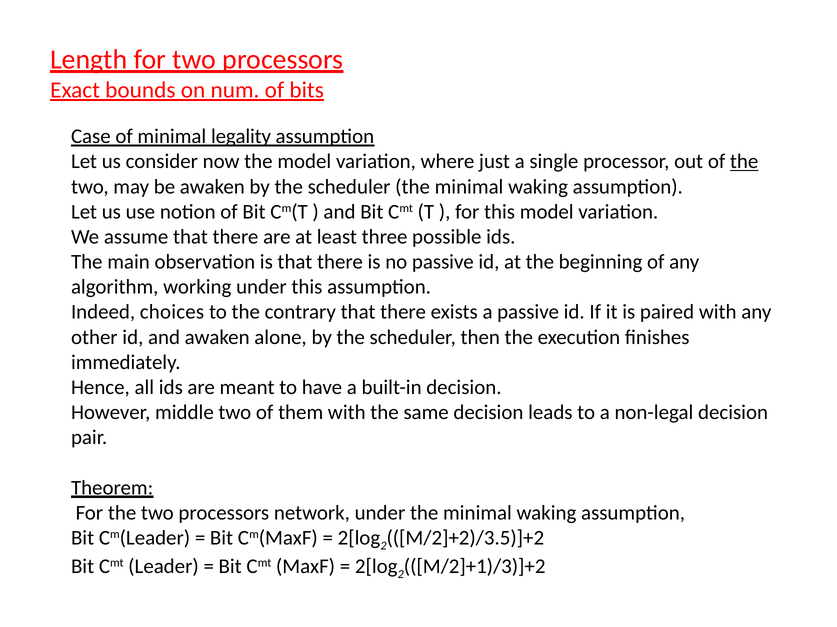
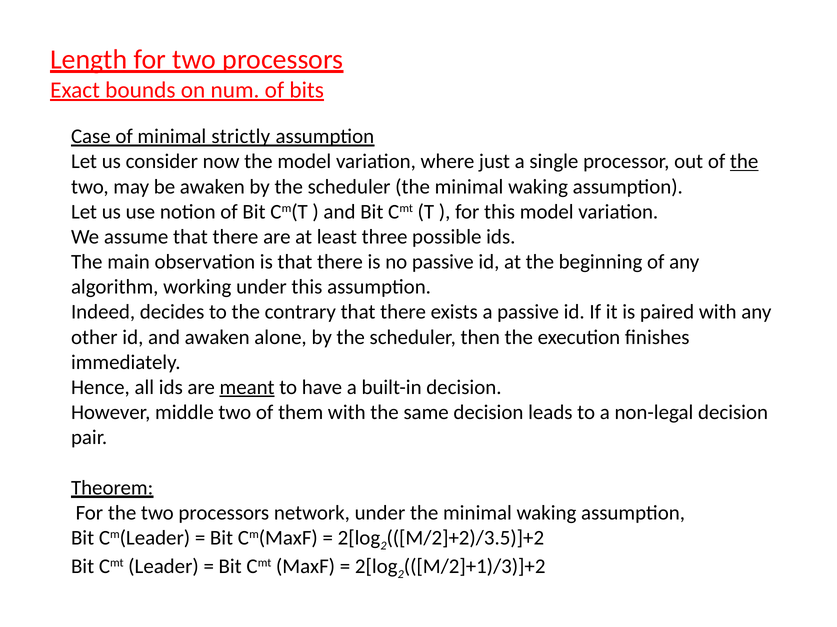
legality: legality -> strictly
choices: choices -> decides
meant underline: none -> present
